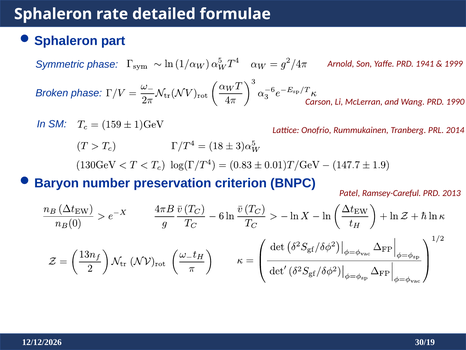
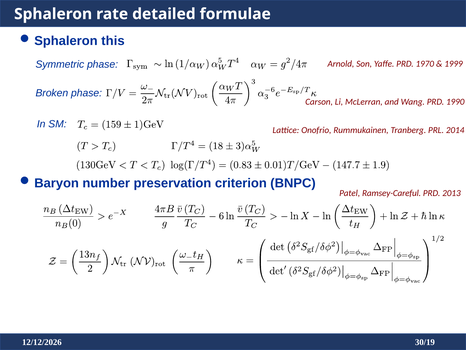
part: part -> this
1941: 1941 -> 1970
